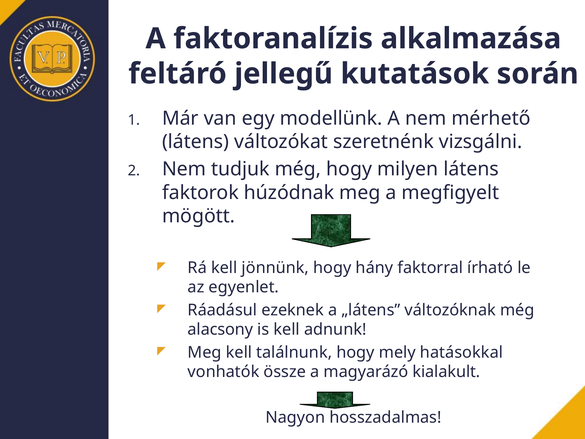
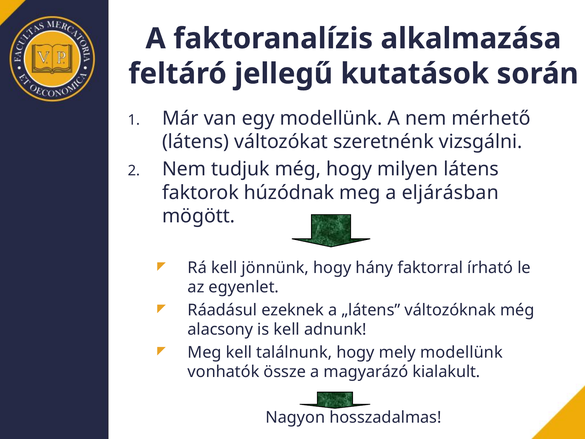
megfigyelt: megfigyelt -> eljárásban
mely hatásokkal: hatásokkal -> modellünk
